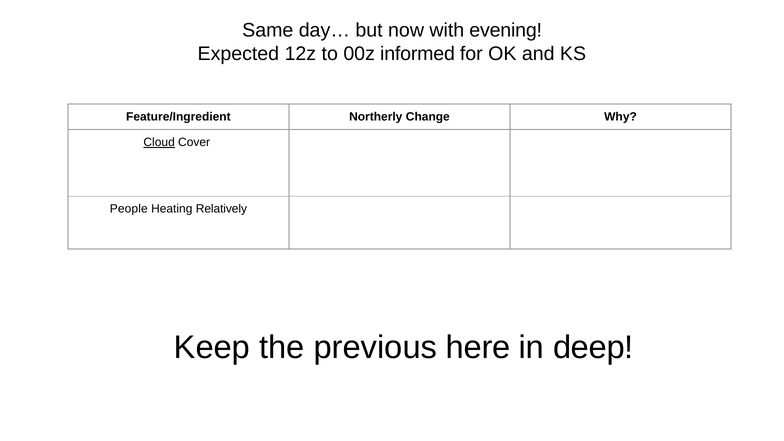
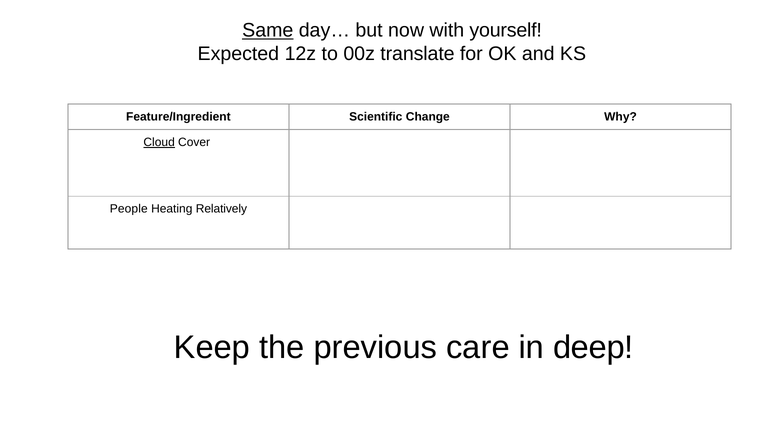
Same underline: none -> present
evening: evening -> yourself
informed: informed -> translate
Northerly: Northerly -> Scientific
here: here -> care
